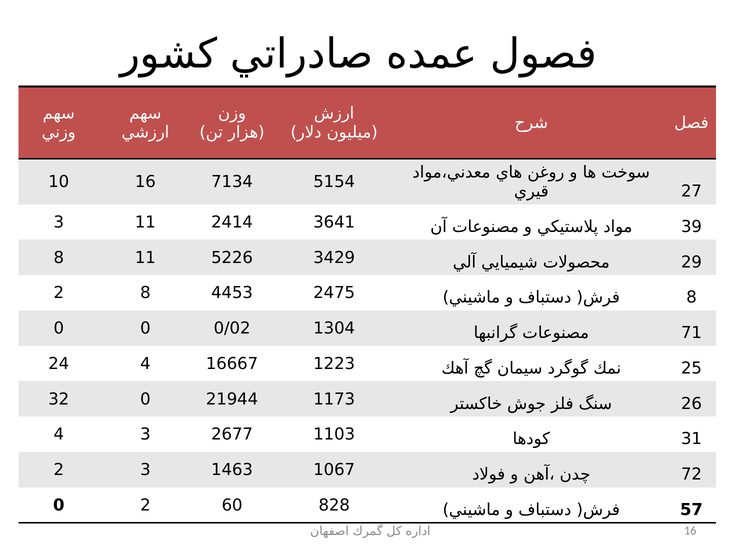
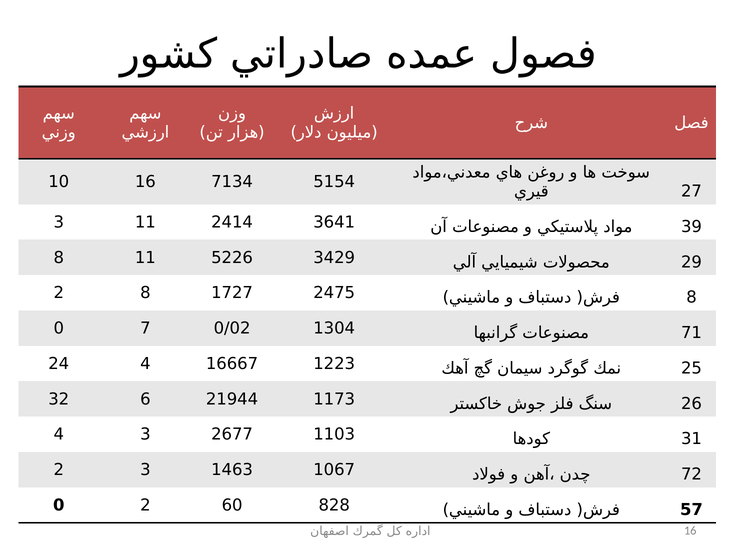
4453: 4453 -> 1727
0 0: 0 -> 7
32 0: 0 -> 6
